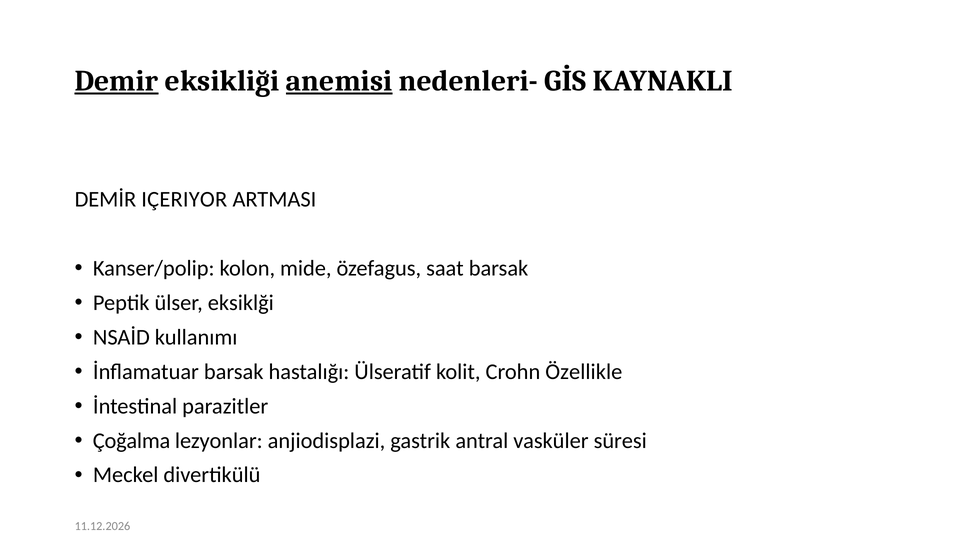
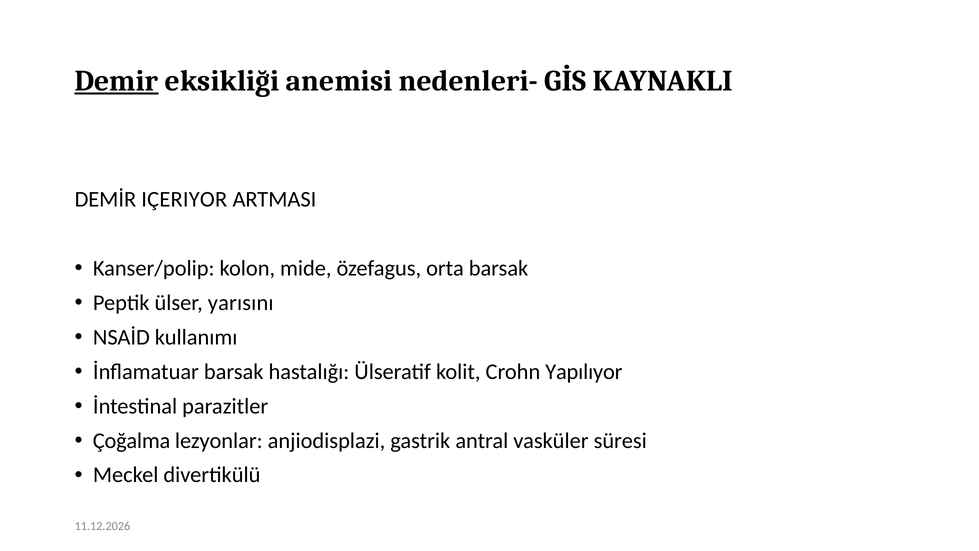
anemisi underline: present -> none
saat: saat -> orta
eksiklği: eksiklği -> yarısını
Özellikle: Özellikle -> Yapılıyor
